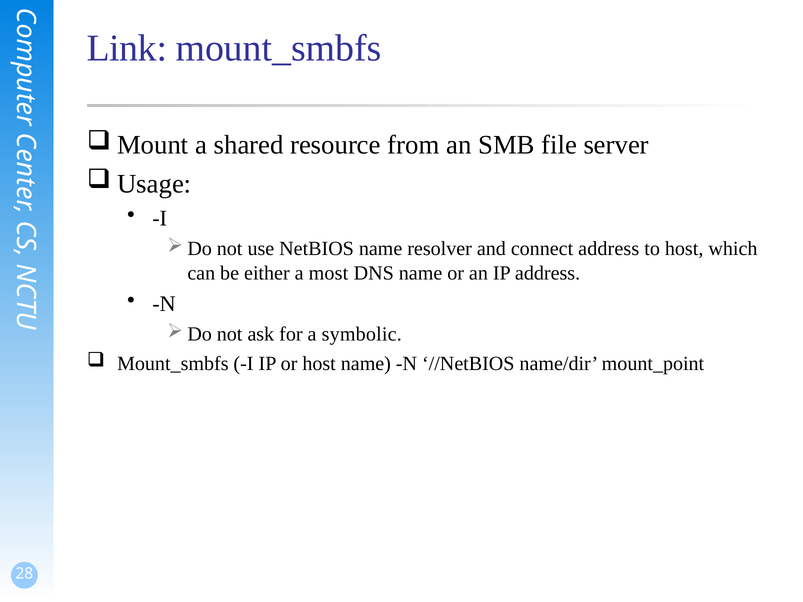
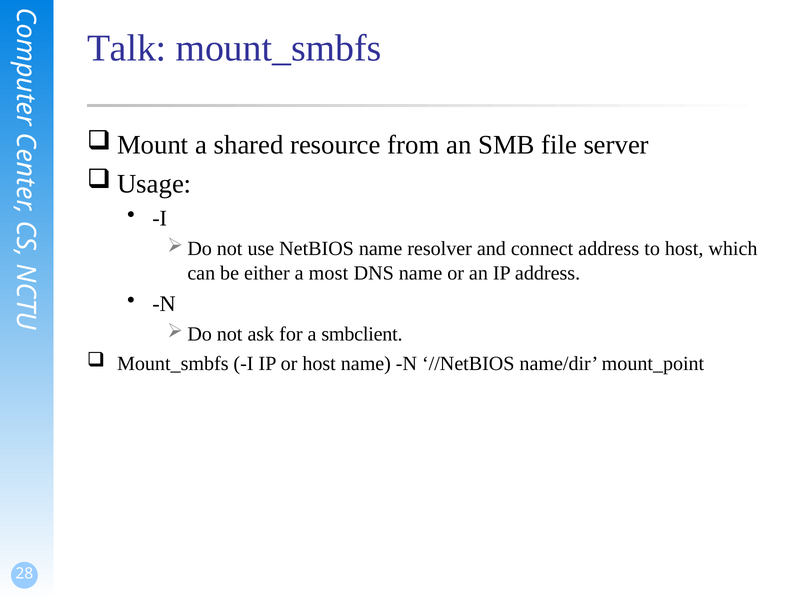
Link: Link -> Talk
symbolic: symbolic -> smbclient
